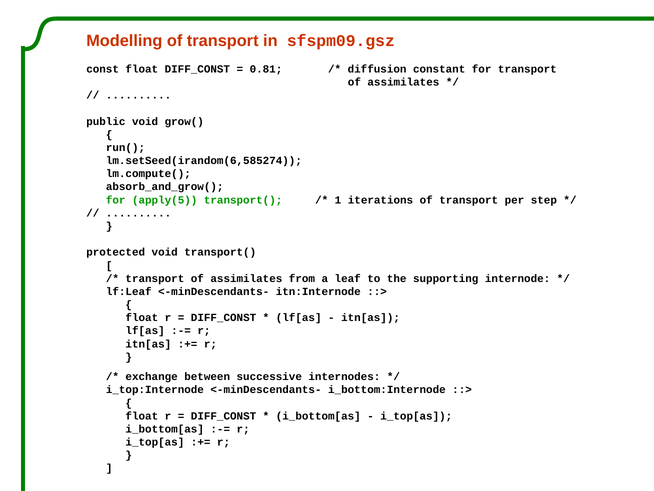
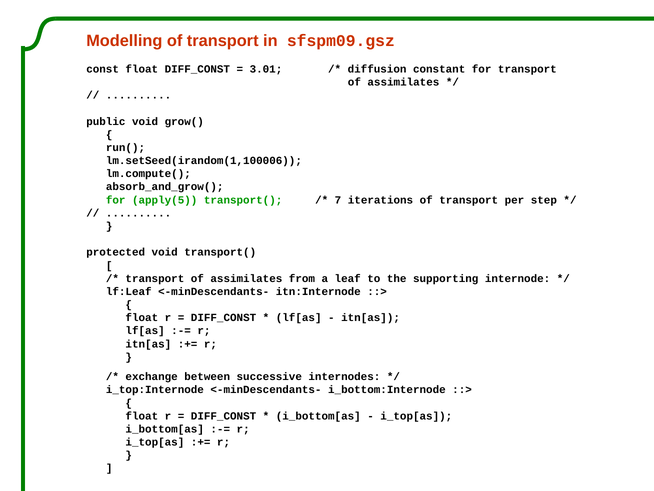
0.81: 0.81 -> 3.01
lm.setSeed(irandom(6,585274: lm.setSeed(irandom(6,585274 -> lm.setSeed(irandom(1,100006
1: 1 -> 7
